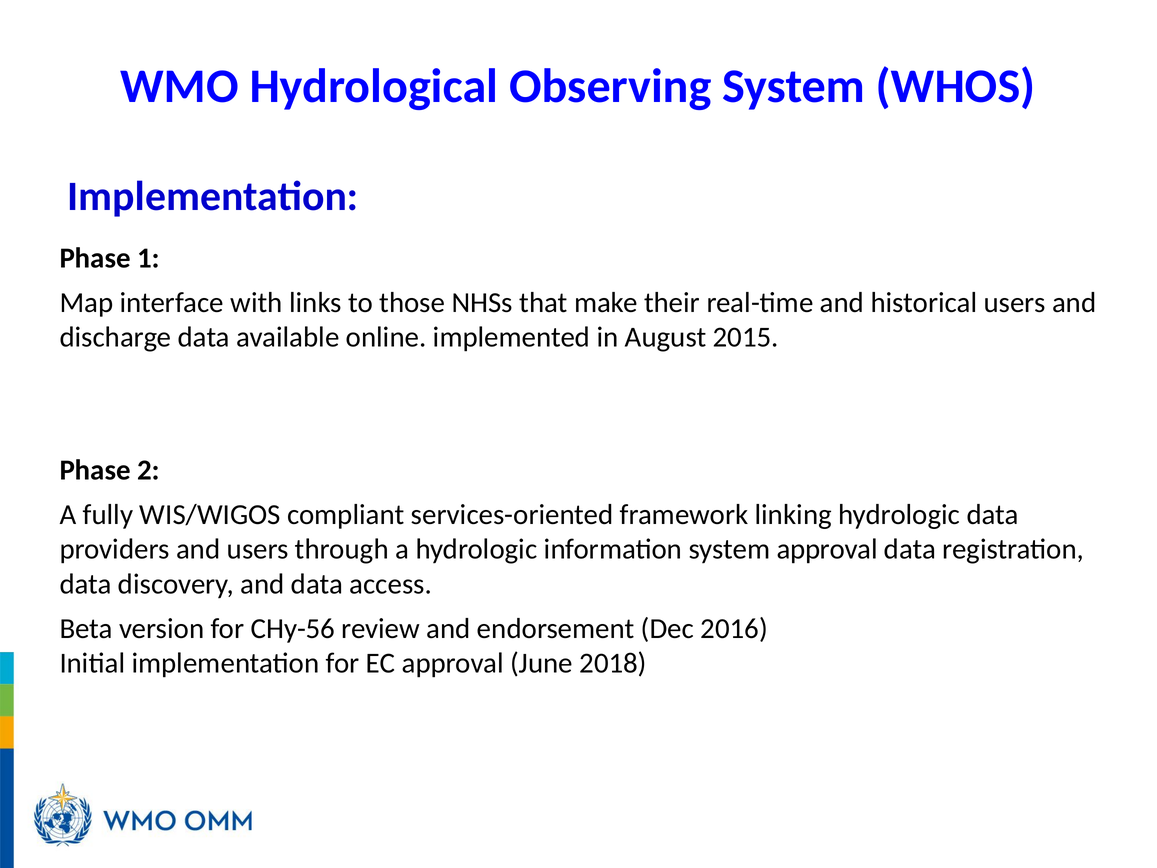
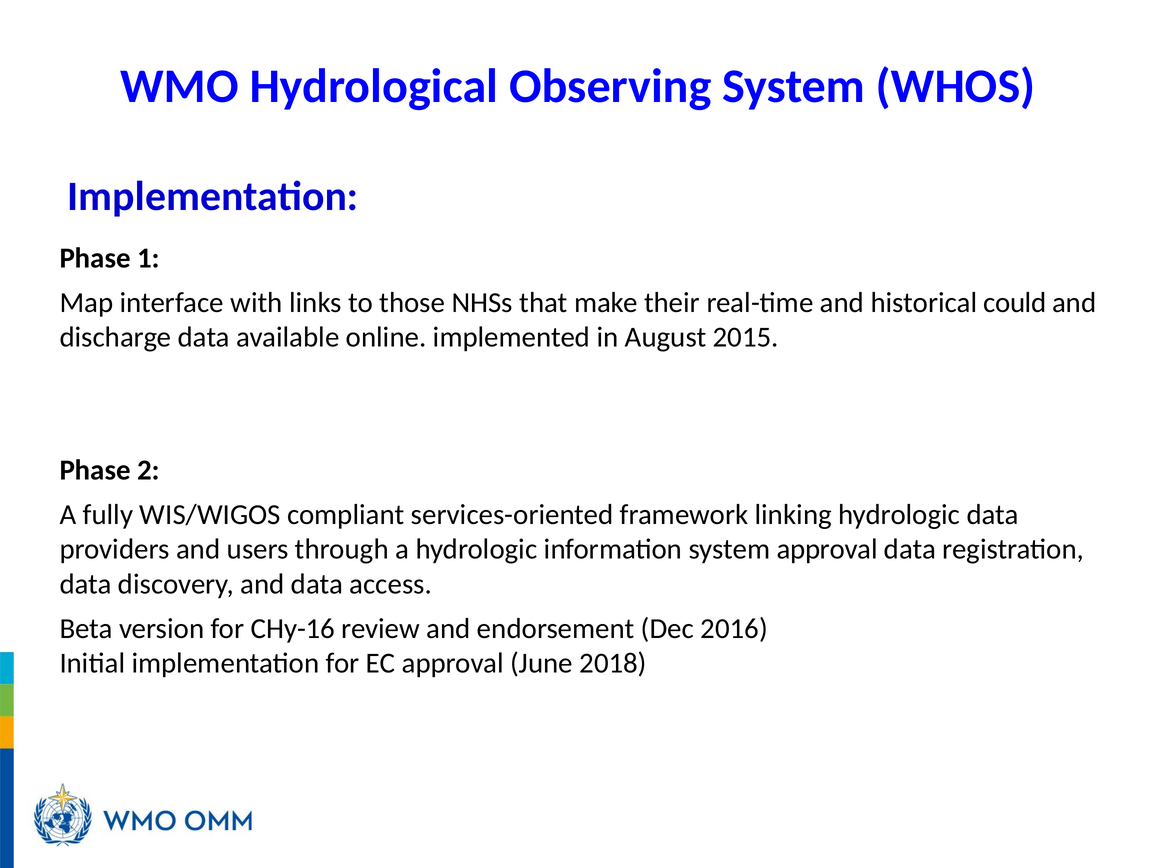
historical users: users -> could
CHy-56: CHy-56 -> CHy-16
